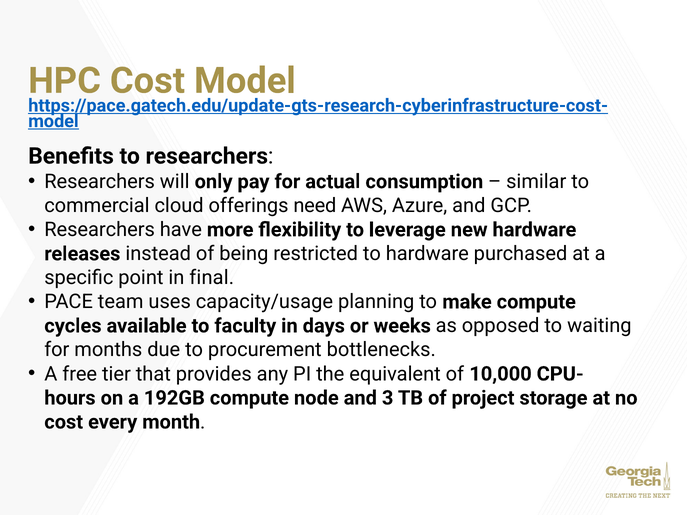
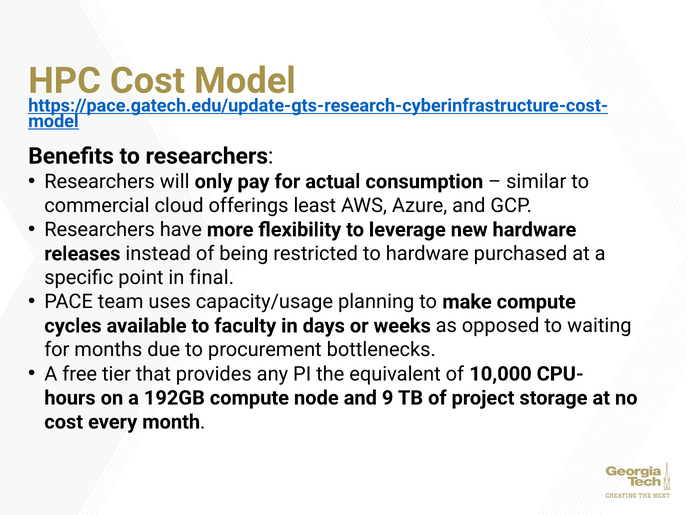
need: need -> least
3: 3 -> 9
